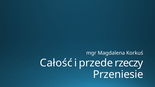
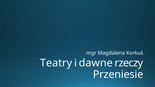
Całość: Całość -> Teatry
przede: przede -> dawne
